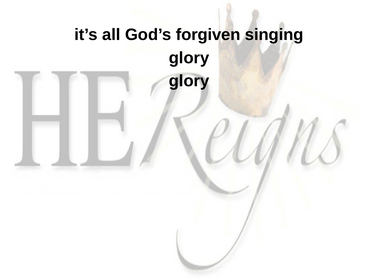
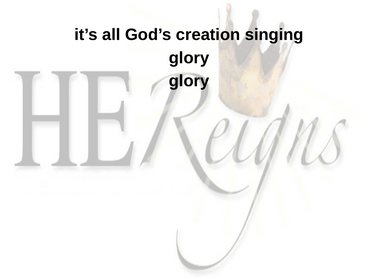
forgiven: forgiven -> creation
